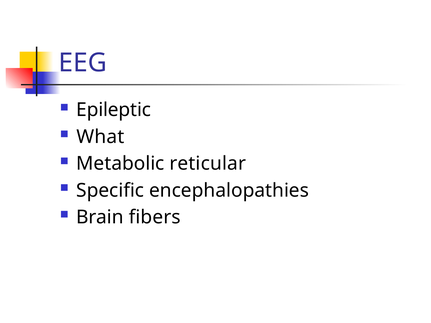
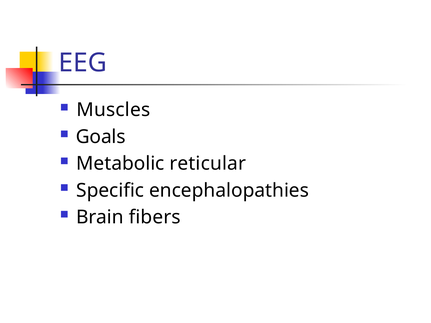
Epileptic: Epileptic -> Muscles
What: What -> Goals
